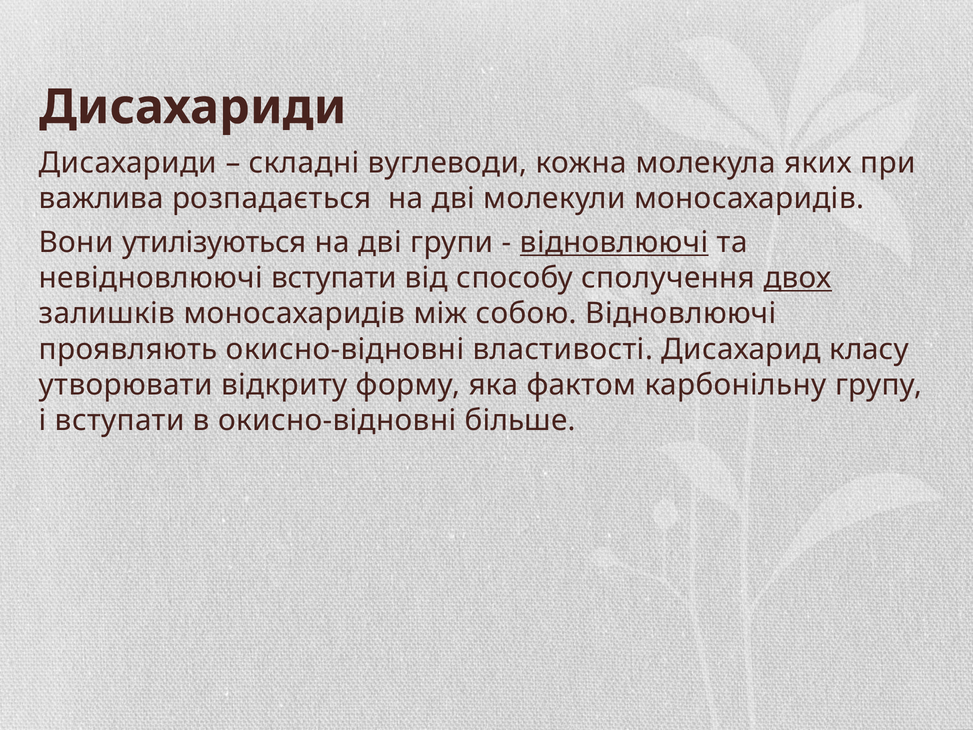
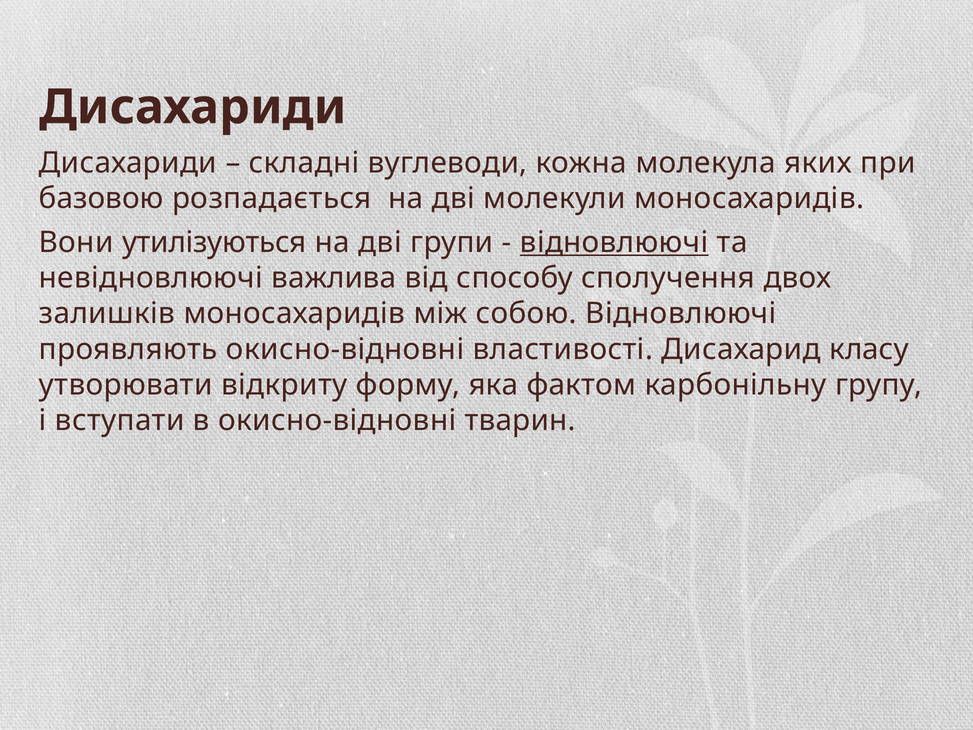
важлива: важлива -> базовою
невідновлюючі вступати: вступати -> важлива
двох underline: present -> none
більше: більше -> тварин
